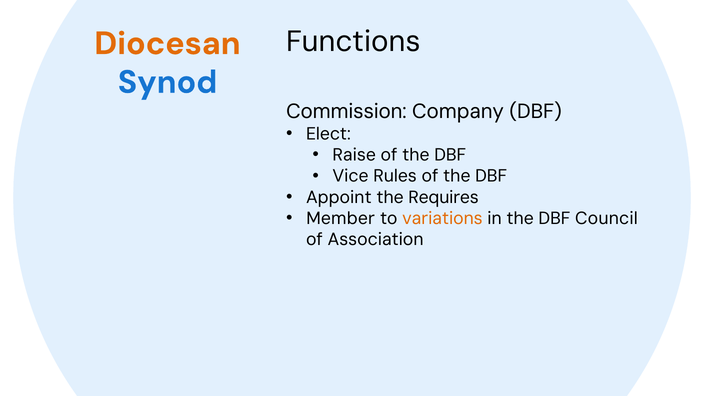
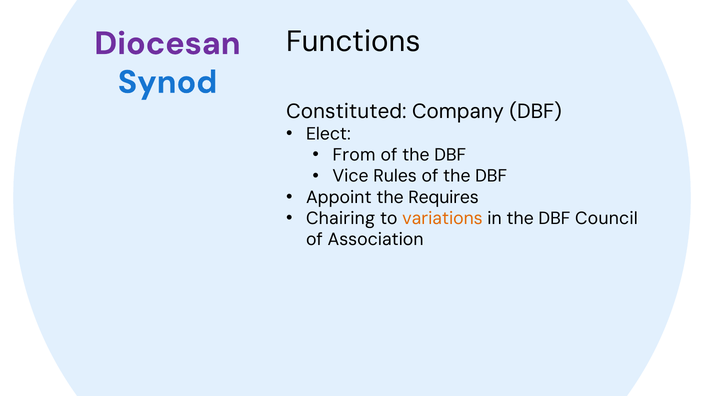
Diocesan colour: orange -> purple
Commission: Commission -> Constituted
Raise: Raise -> From
Member: Member -> Chairing
